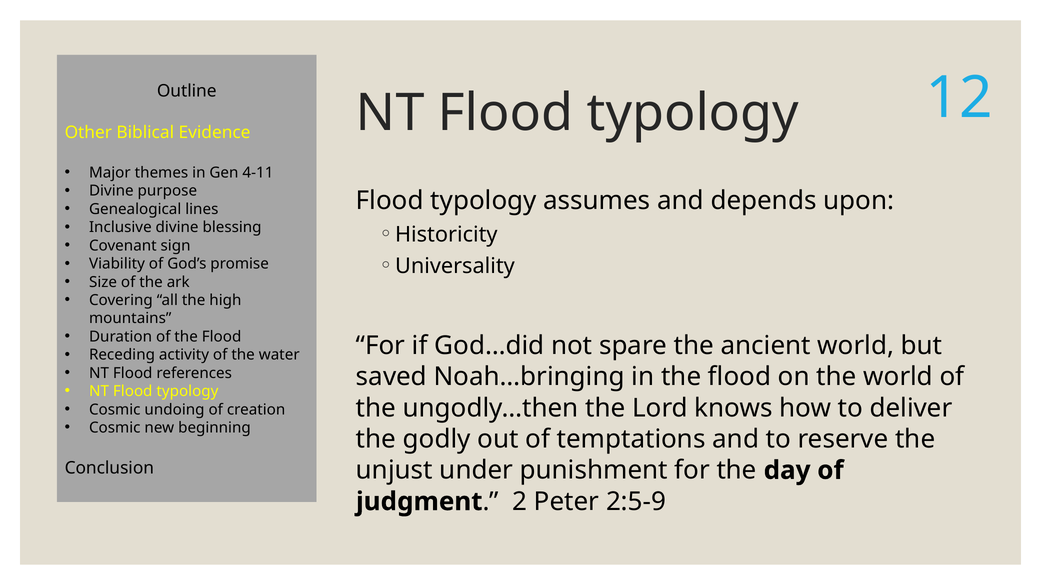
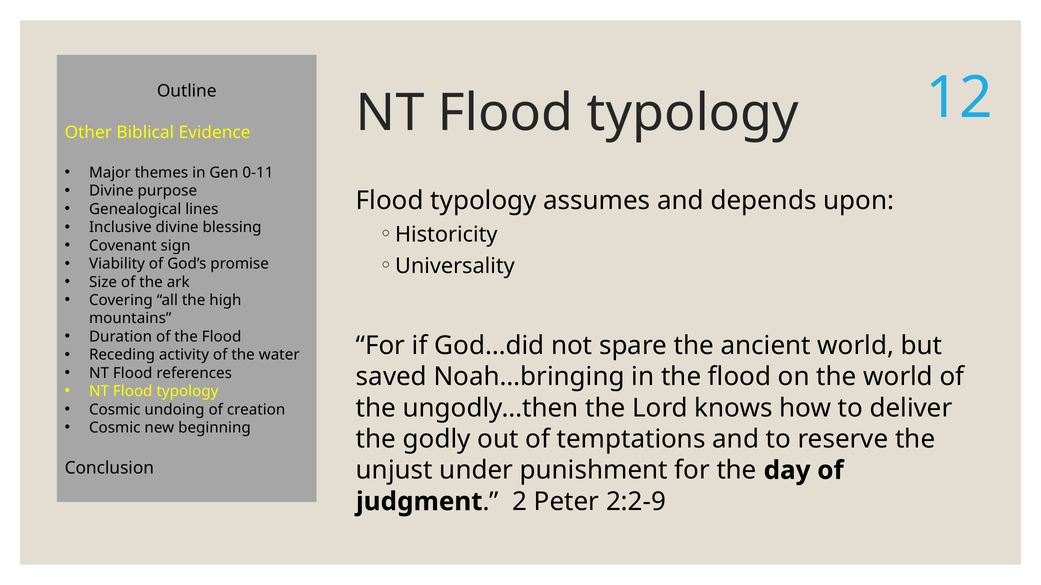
4-11: 4-11 -> 0-11
2:5-9: 2:5-9 -> 2:2-9
